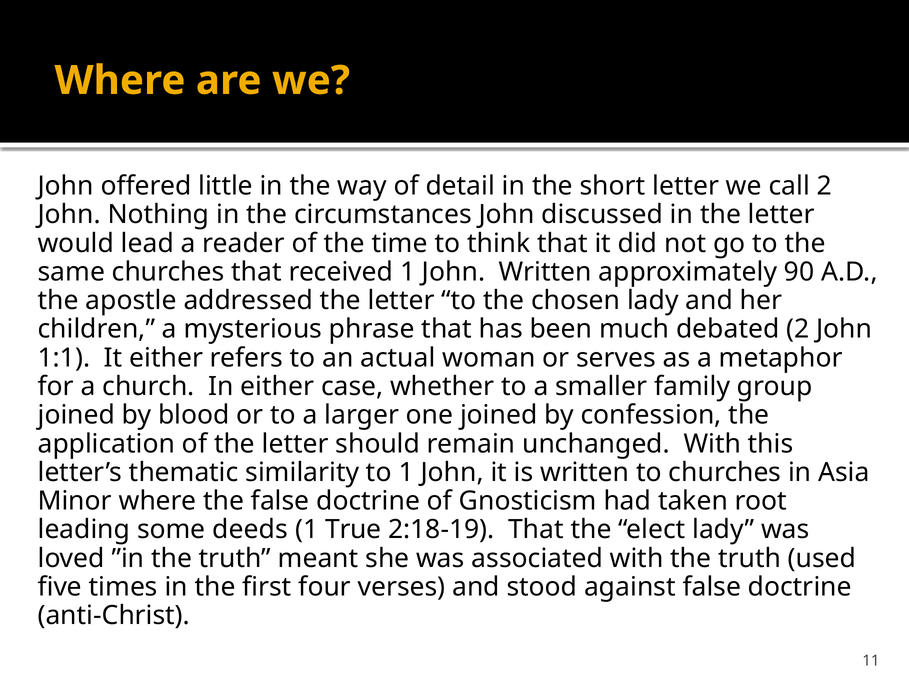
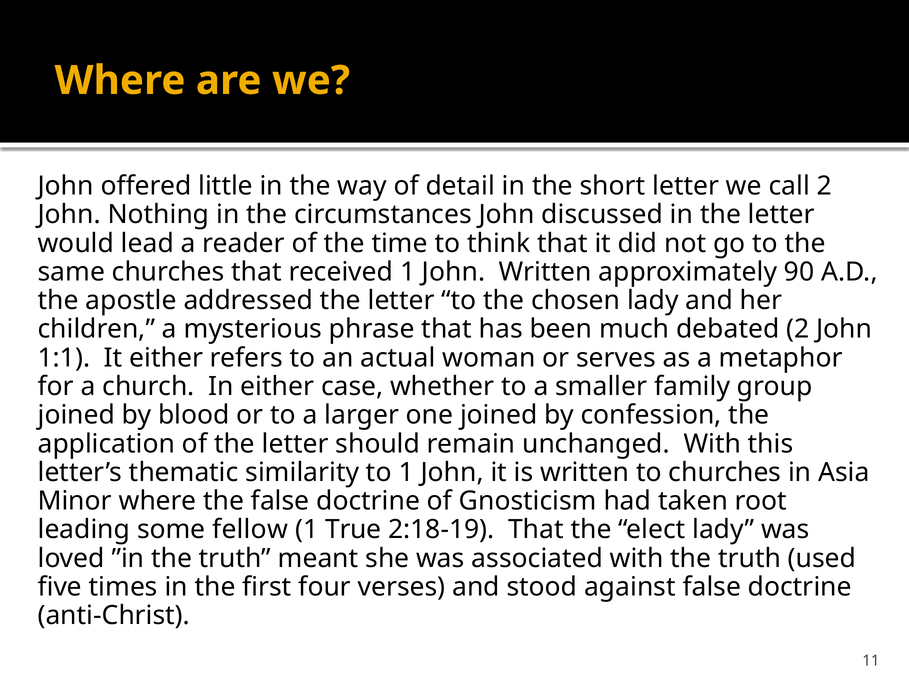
deeds: deeds -> fellow
